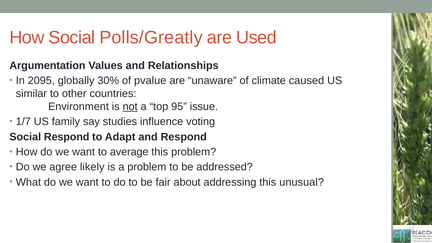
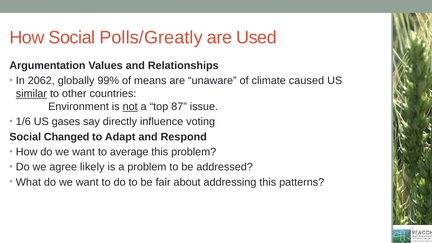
2095: 2095 -> 2062
30%: 30% -> 99%
pvalue: pvalue -> means
similar underline: none -> present
95: 95 -> 87
1/7: 1/7 -> 1/6
family: family -> gases
studies: studies -> directly
Social Respond: Respond -> Changed
unusual: unusual -> patterns
